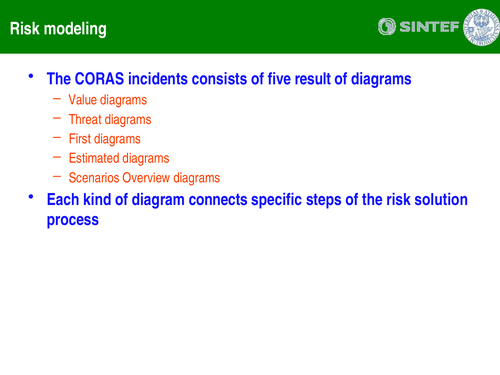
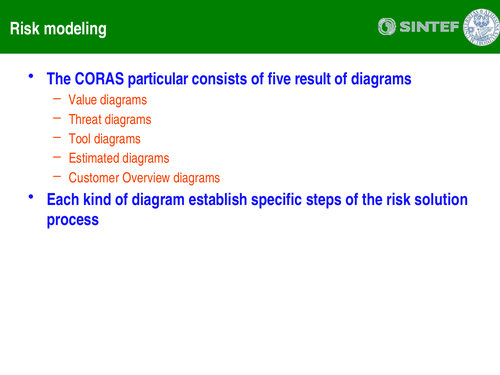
incidents: incidents -> particular
First: First -> Tool
Scenarios: Scenarios -> Customer
connects: connects -> establish
